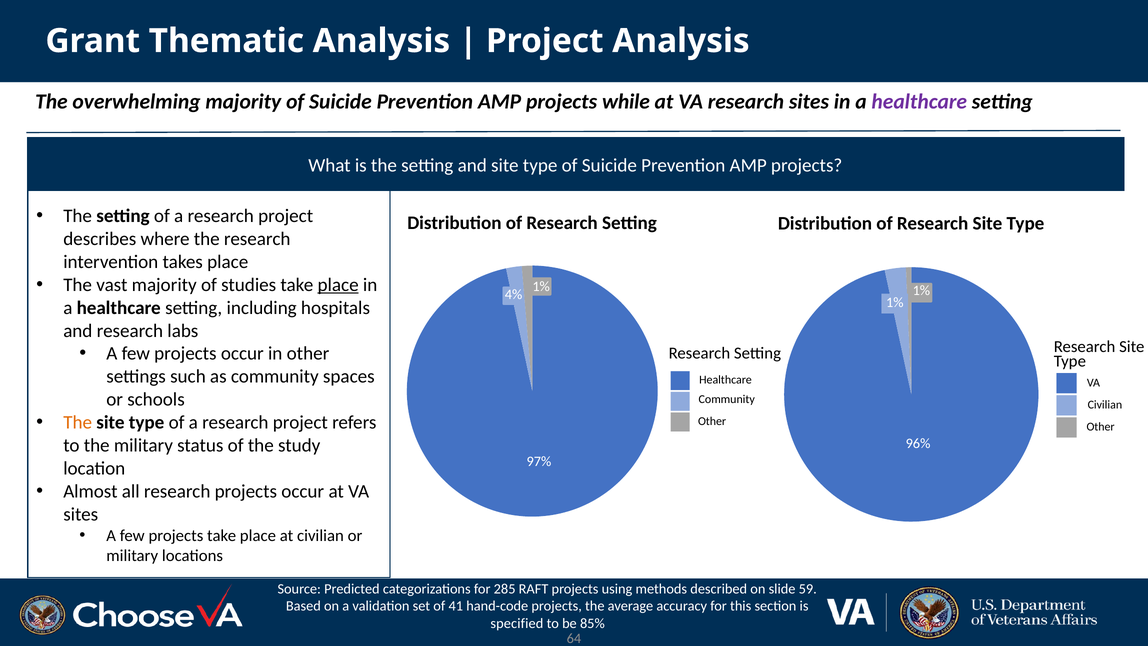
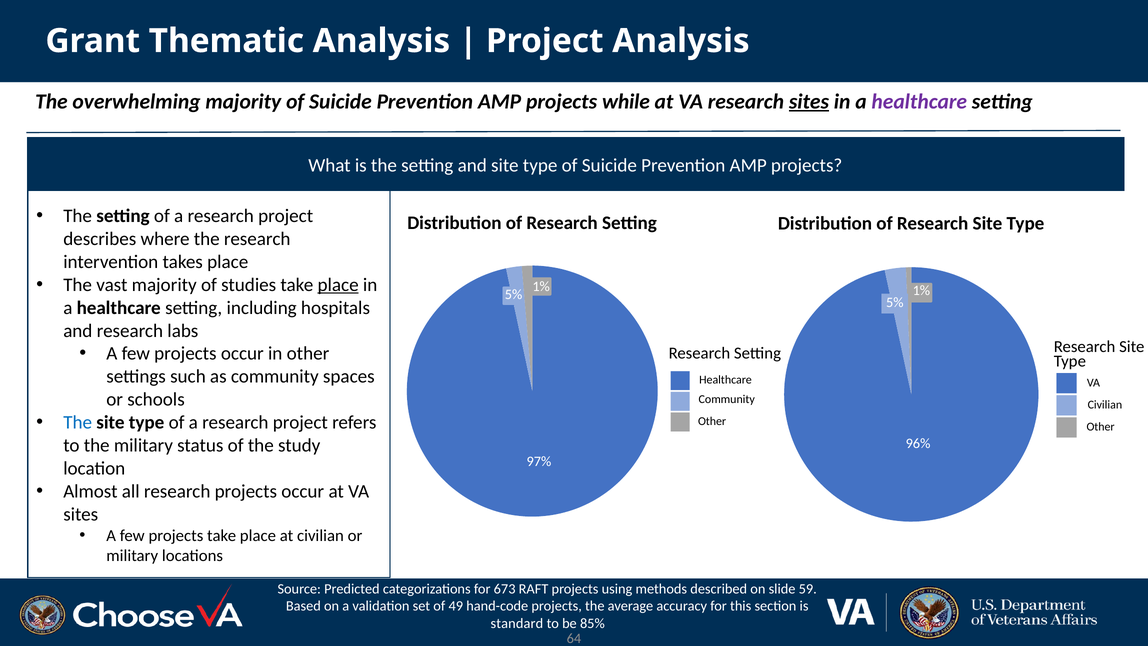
sites at (809, 102) underline: none -> present
4% at (514, 295): 4% -> 5%
1% at (895, 302): 1% -> 5%
The at (78, 422) colour: orange -> blue
285: 285 -> 673
41: 41 -> 49
specified: specified -> standard
